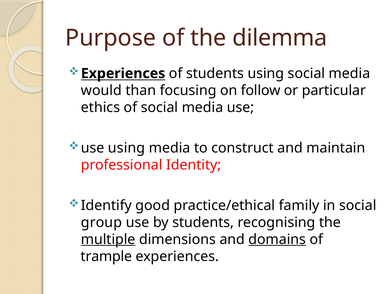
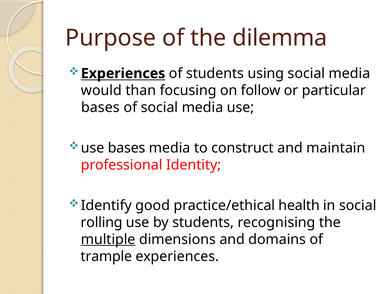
ethics at (100, 107): ethics -> bases
use using: using -> bases
family: family -> health
group: group -> rolling
domains underline: present -> none
